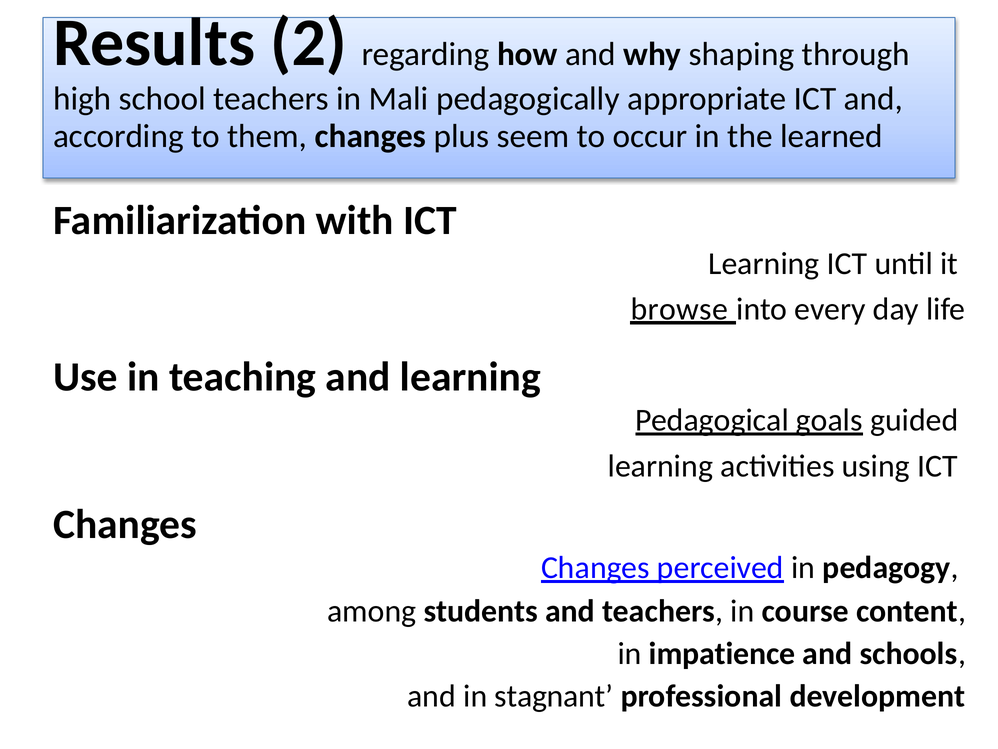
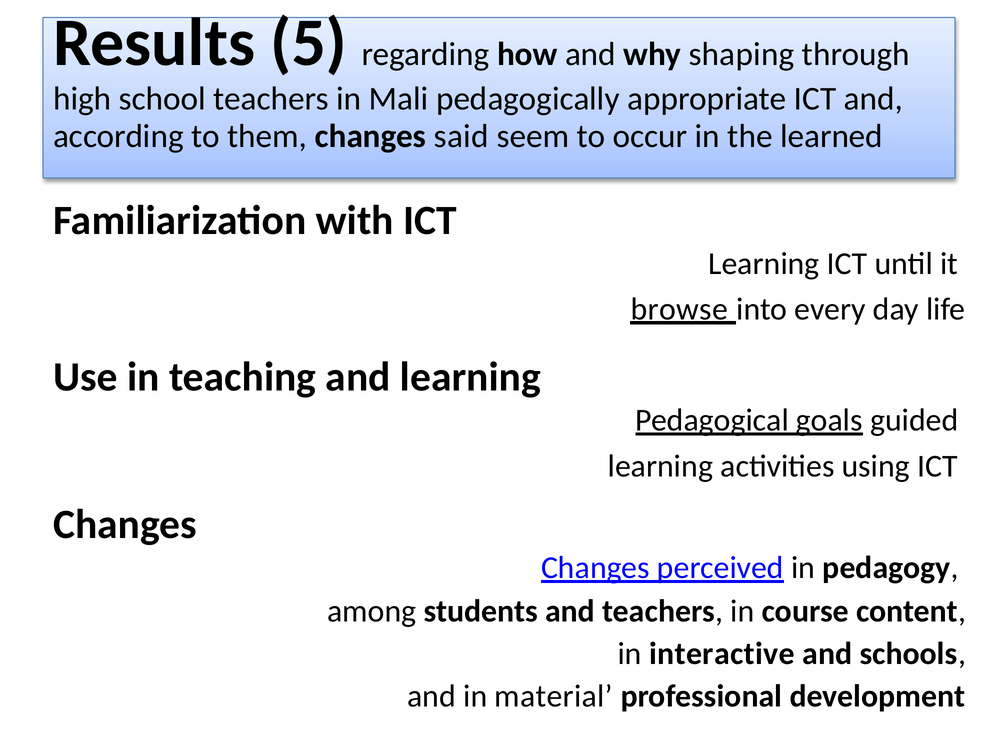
2: 2 -> 5
plus: plus -> said
impatience: impatience -> interactive
stagnant: stagnant -> material
